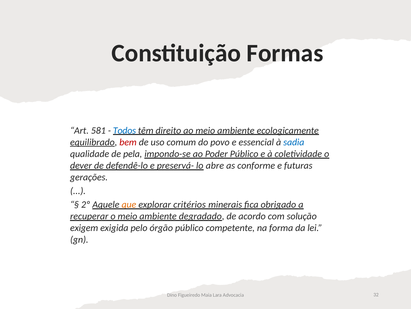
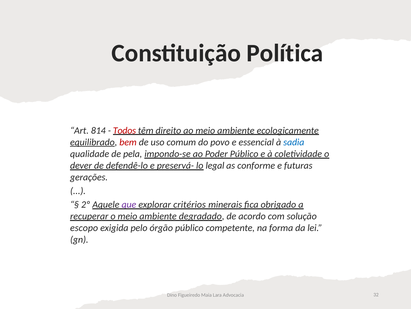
Formas: Formas -> Política
581: 581 -> 814
Todos colour: blue -> red
abre: abre -> legal
que colour: orange -> purple
exigem: exigem -> escopo
